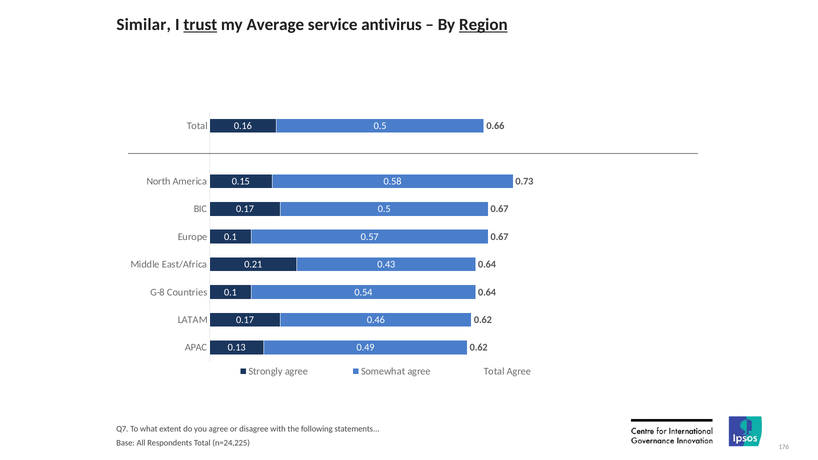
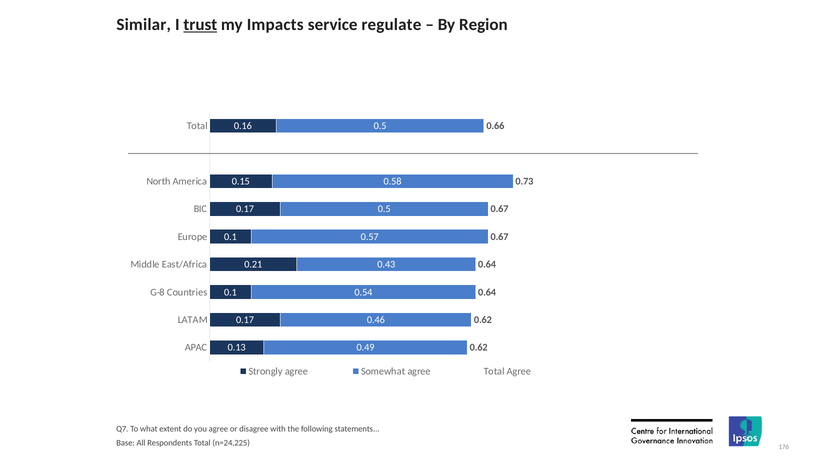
Average: Average -> Impacts
antivirus: antivirus -> regulate
Region underline: present -> none
